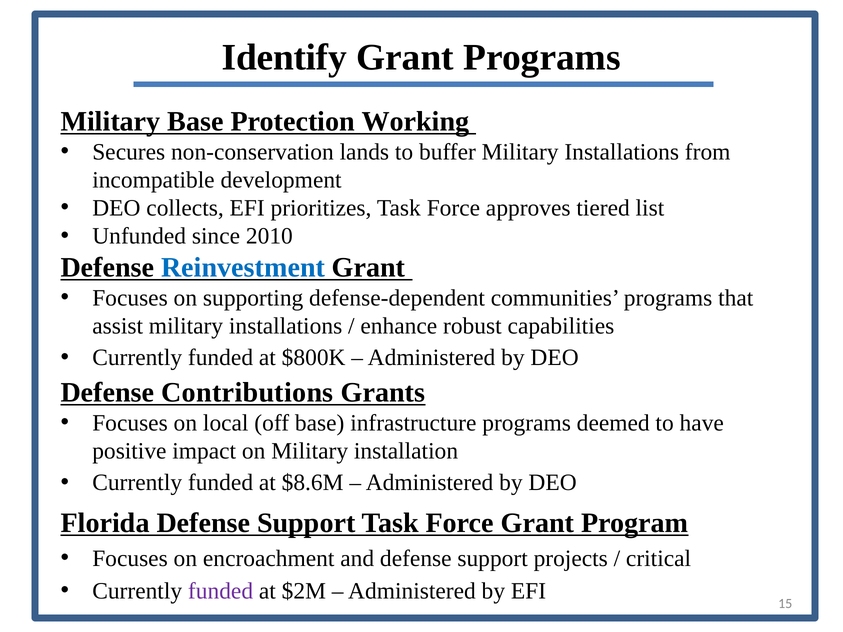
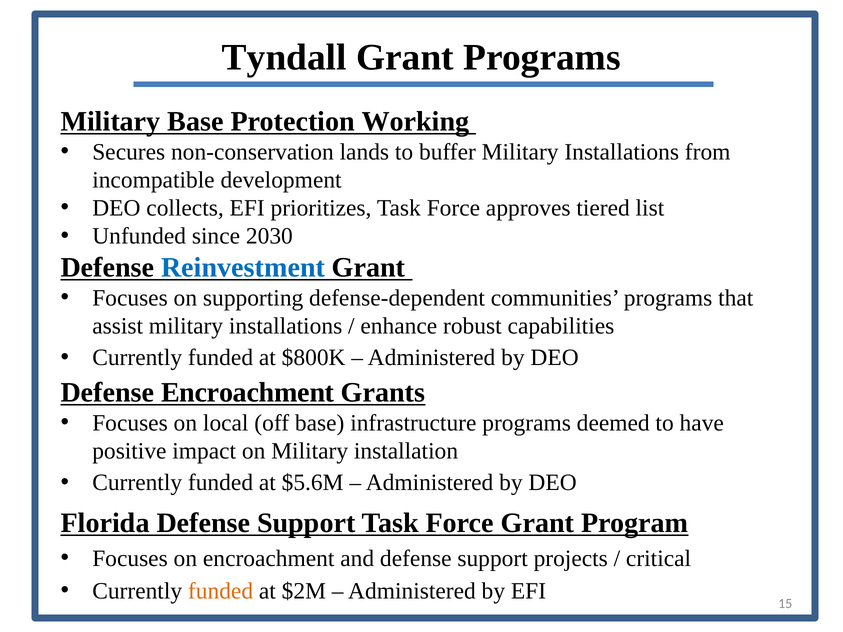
Identify: Identify -> Tyndall
2010: 2010 -> 2030
Defense Contributions: Contributions -> Encroachment
$8.6M: $8.6M -> $5.6M
funded at (221, 591) colour: purple -> orange
